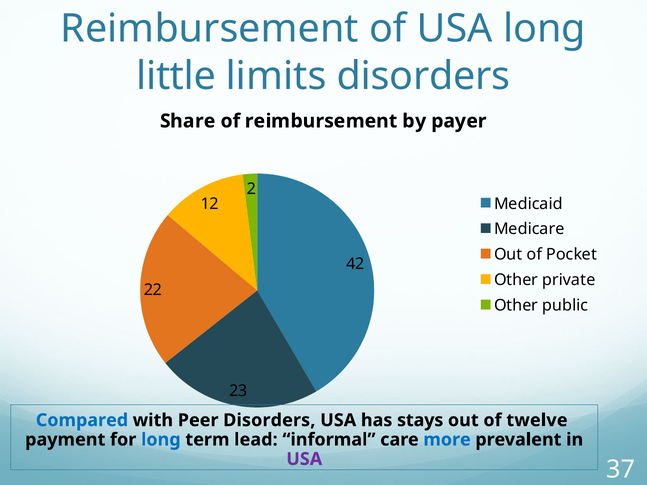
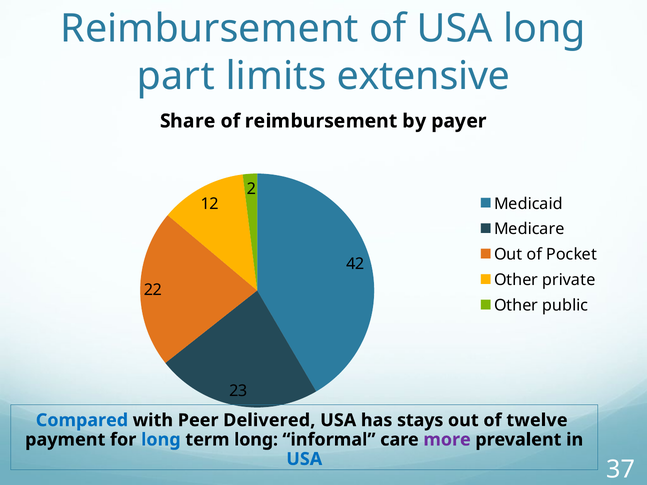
little: little -> part
limits disorders: disorders -> extensive
Peer Disorders: Disorders -> Delivered
term lead: lead -> long
more colour: blue -> purple
USA at (304, 459) colour: purple -> blue
